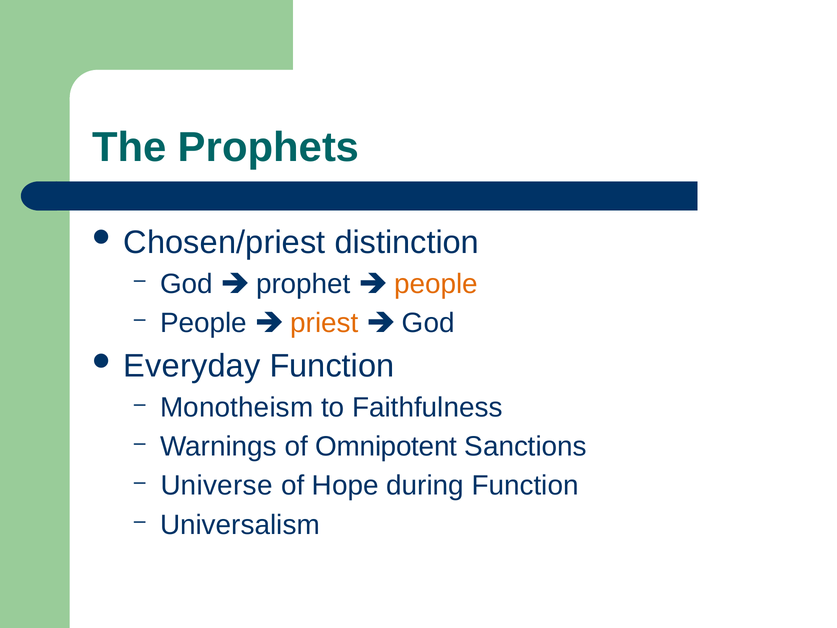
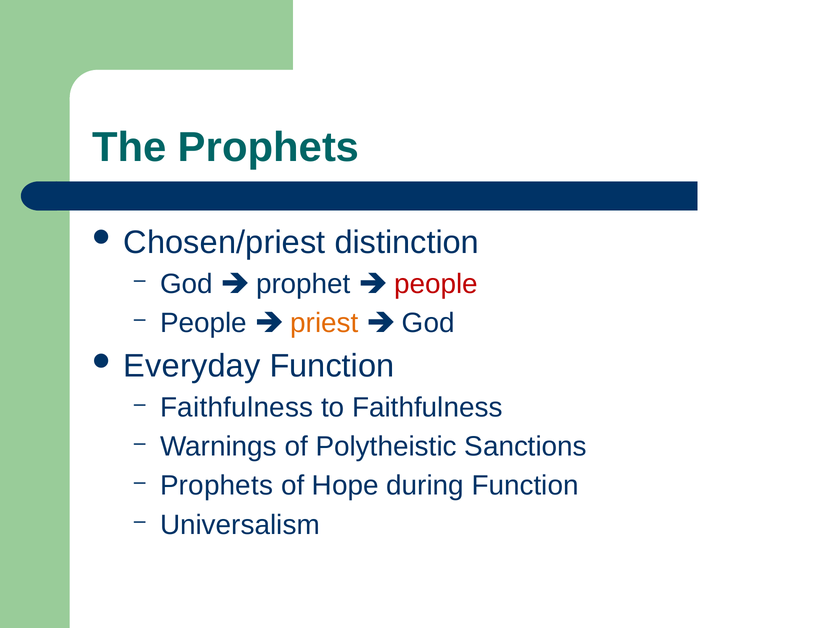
people at (436, 284) colour: orange -> red
Monotheism at (237, 407): Monotheism -> Faithfulness
Omnipotent: Omnipotent -> Polytheistic
Universe at (217, 486): Universe -> Prophets
